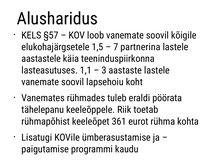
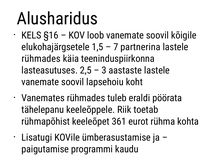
§57: §57 -> §16
aastastele at (41, 59): aastastele -> rühmades
1,1: 1,1 -> 2,5
